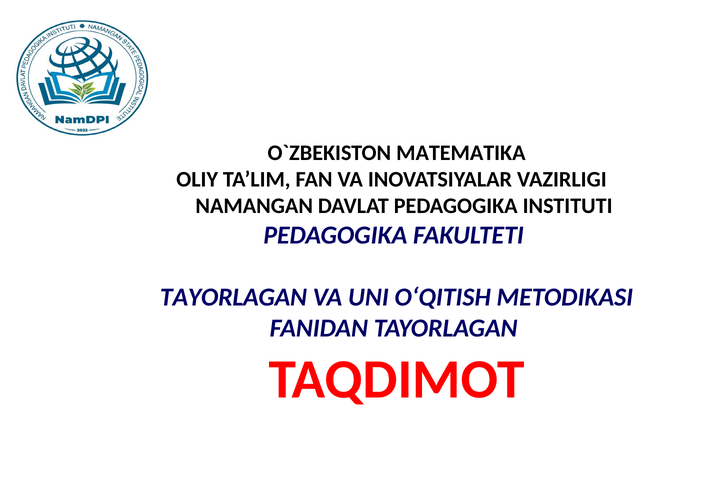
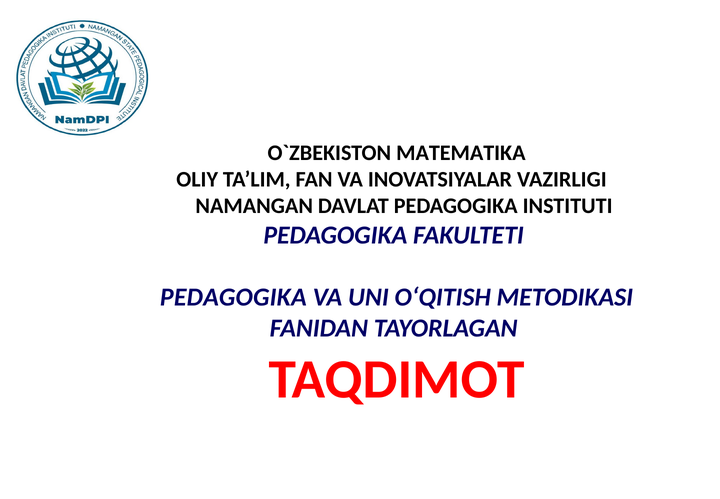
TAYORLAGAN at (234, 297): TAYORLAGAN -> PEDAGOGIKA
